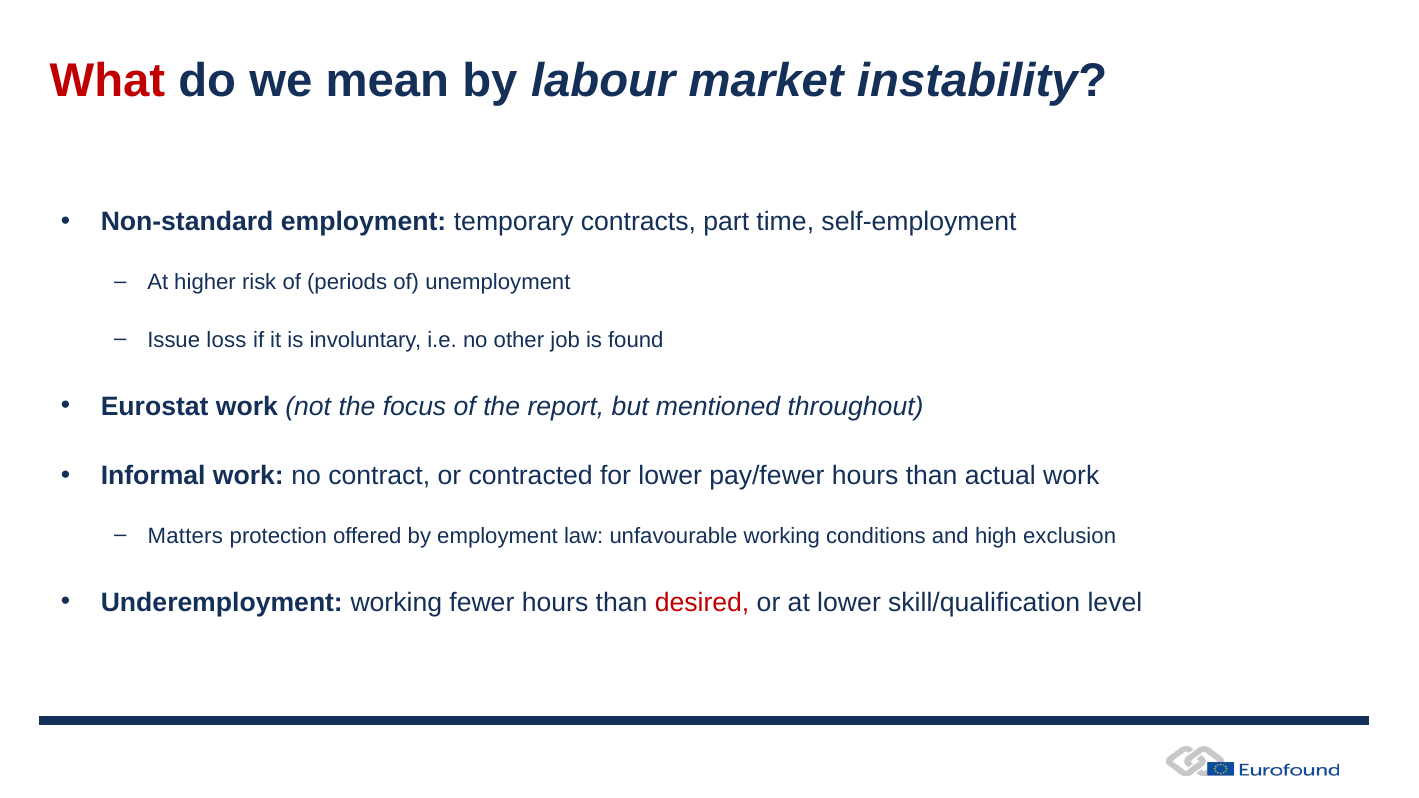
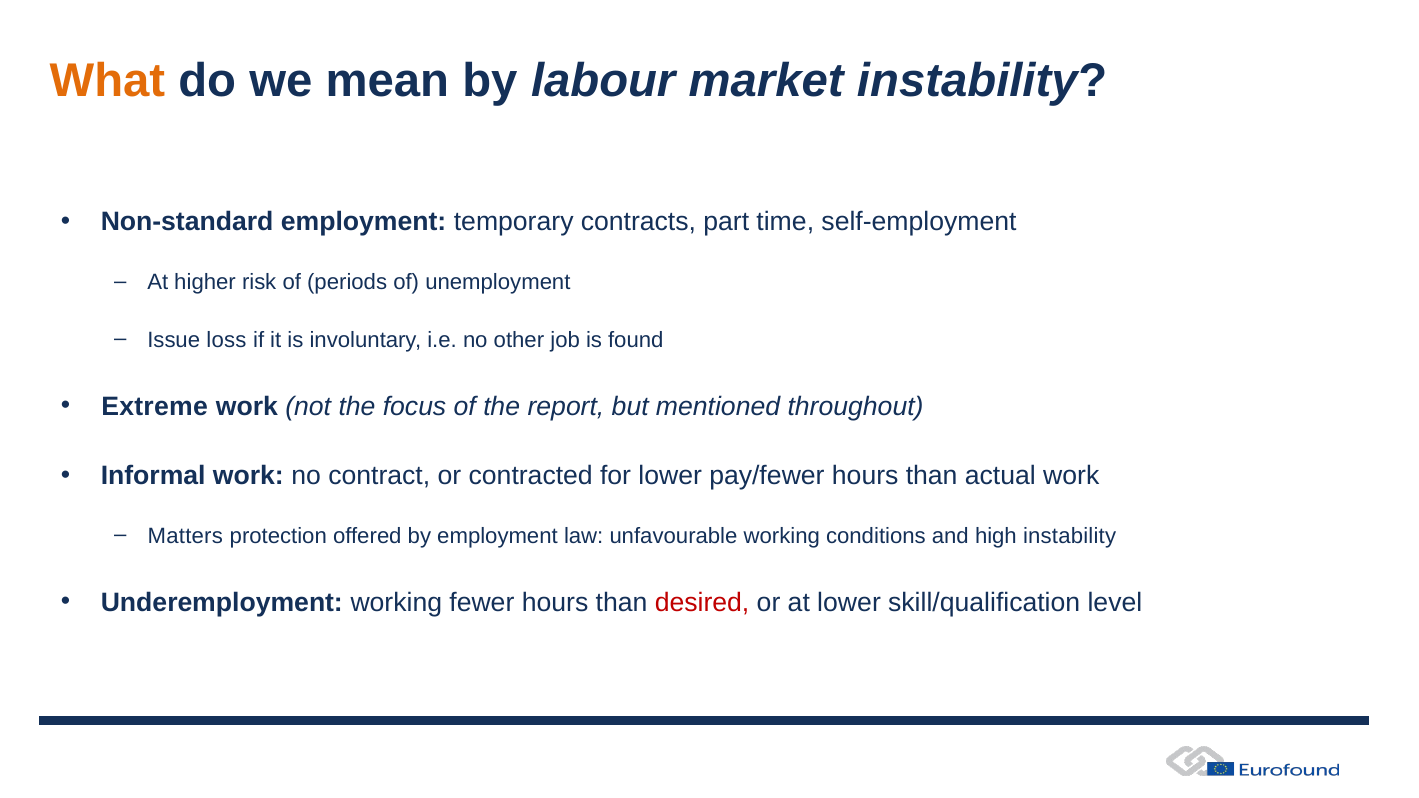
What colour: red -> orange
Eurostat: Eurostat -> Extreme
high exclusion: exclusion -> instability
